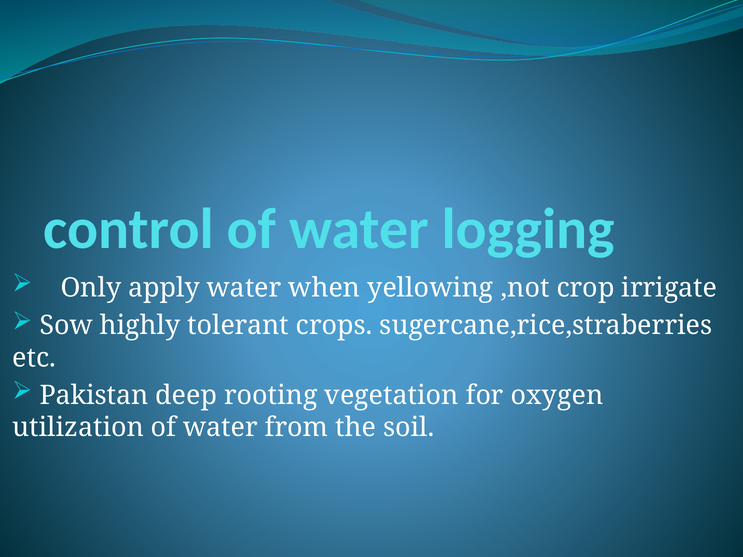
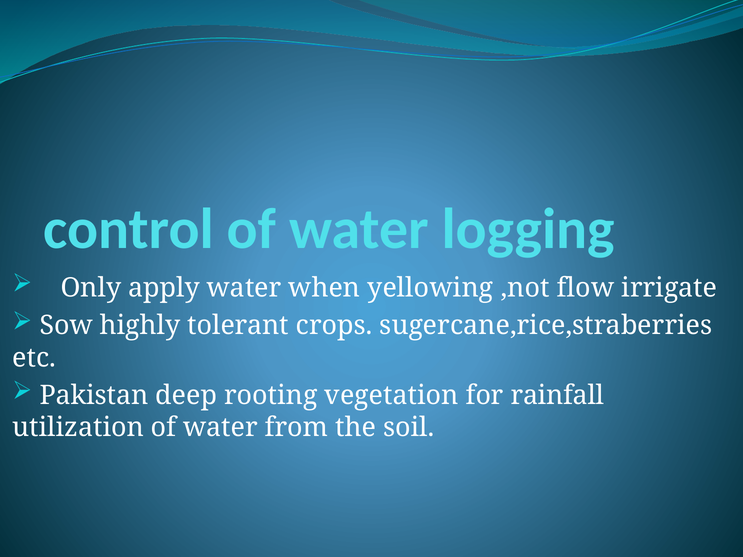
crop: crop -> flow
oxygen: oxygen -> rainfall
